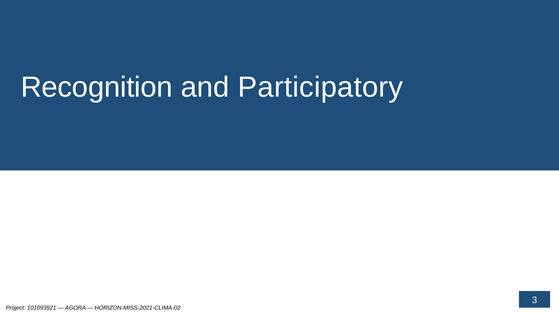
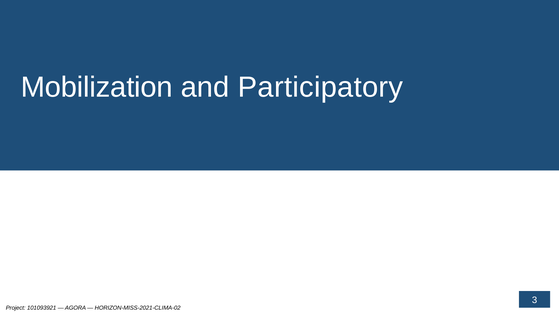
Recognition: Recognition -> Mobilization
